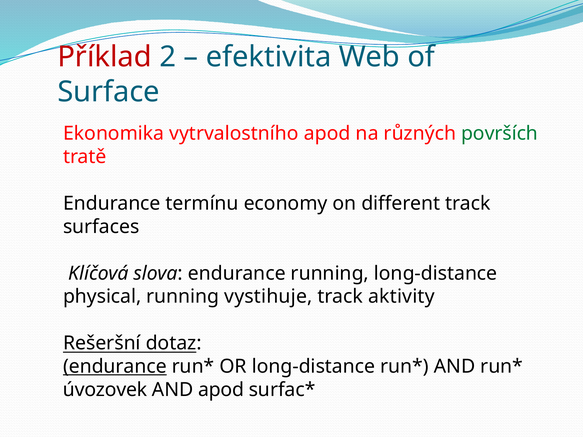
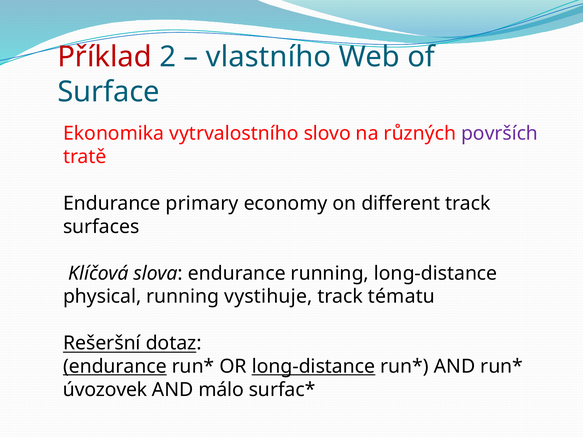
efektivita: efektivita -> vlastního
vytrvalostního apod: apod -> slovo
površích colour: green -> purple
termínu: termínu -> primary
aktivity: aktivity -> tématu
long-distance at (313, 367) underline: none -> present
AND apod: apod -> málo
